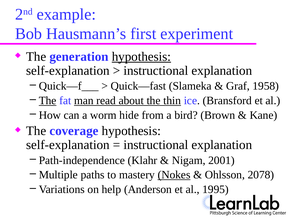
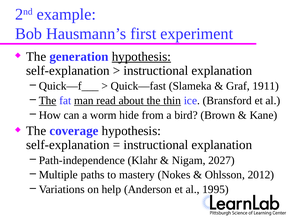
1958: 1958 -> 1911
2001: 2001 -> 2027
Nokes underline: present -> none
2078: 2078 -> 2012
